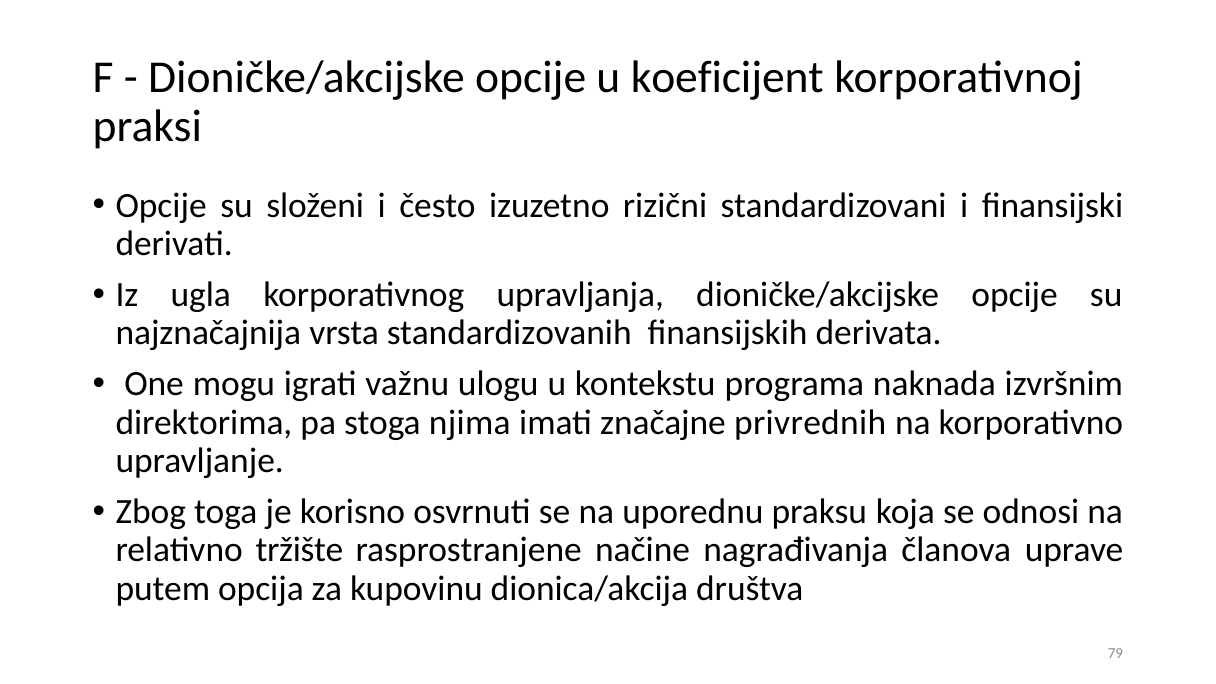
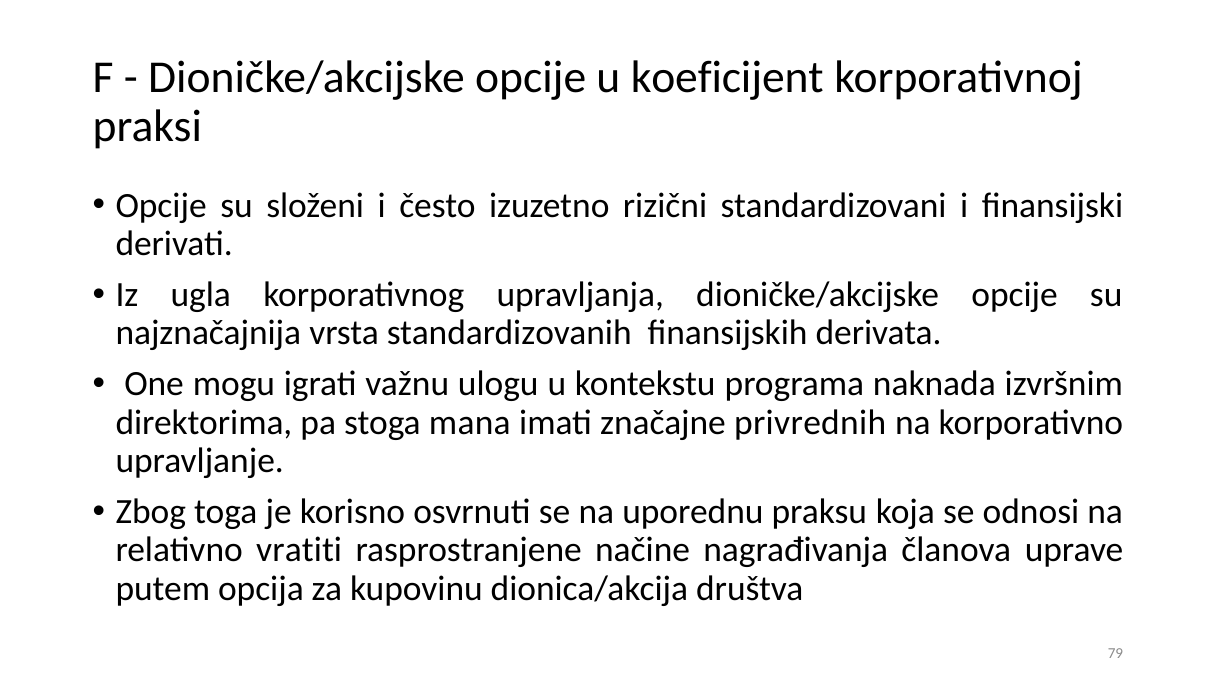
njima: njima -> mana
tržište: tržište -> vratiti
